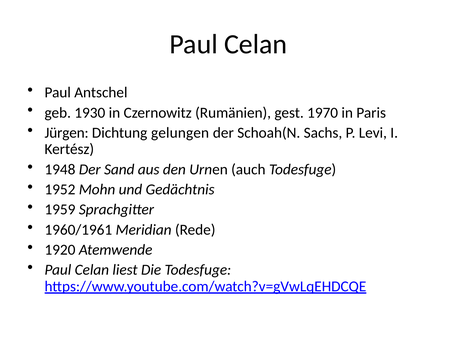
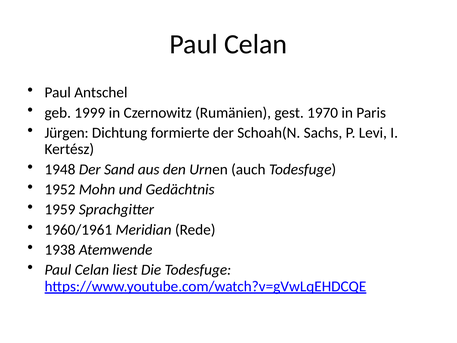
1930: 1930 -> 1999
gelungen: gelungen -> formierte
1920: 1920 -> 1938
